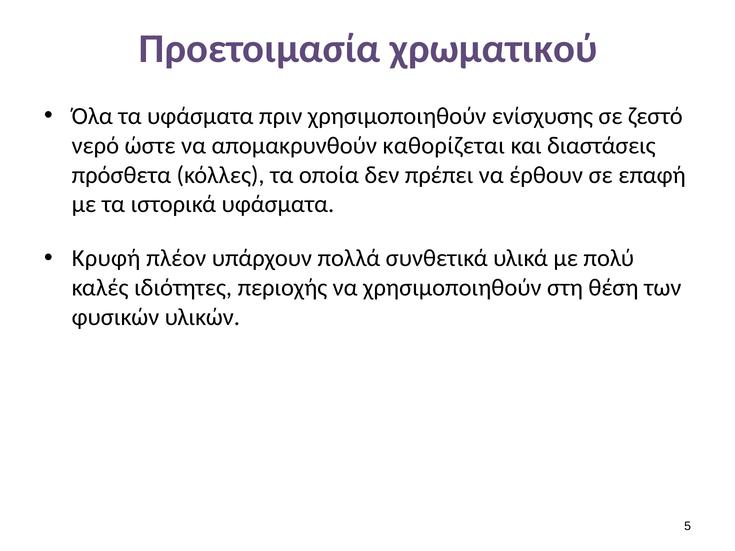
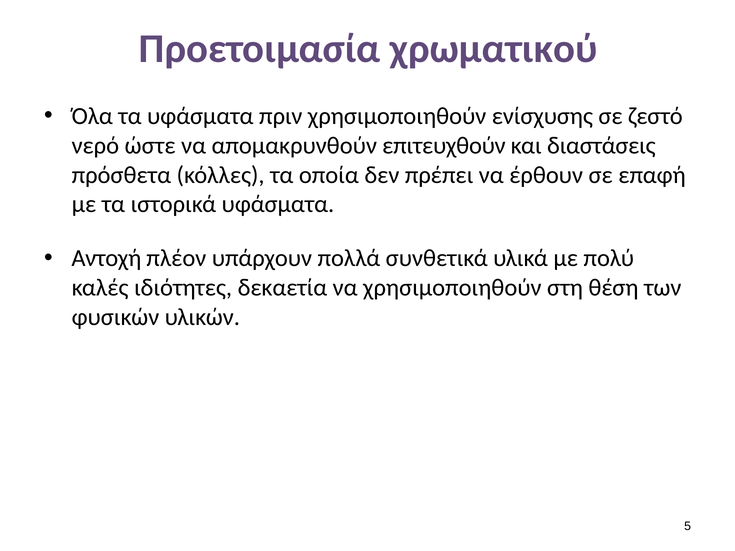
καθορίζεται: καθορίζεται -> επιτευχθούν
Κρυφή: Κρυφή -> Αντοχή
περιοχής: περιοχής -> δεκαετία
